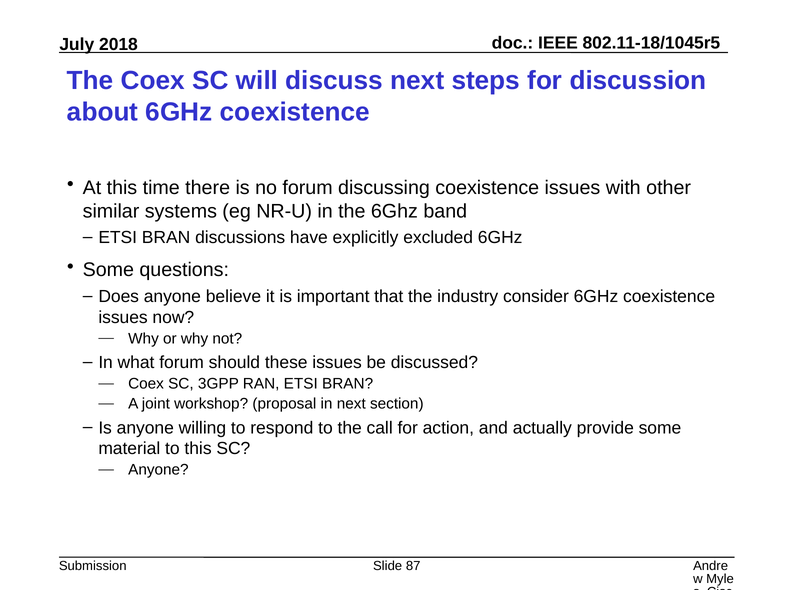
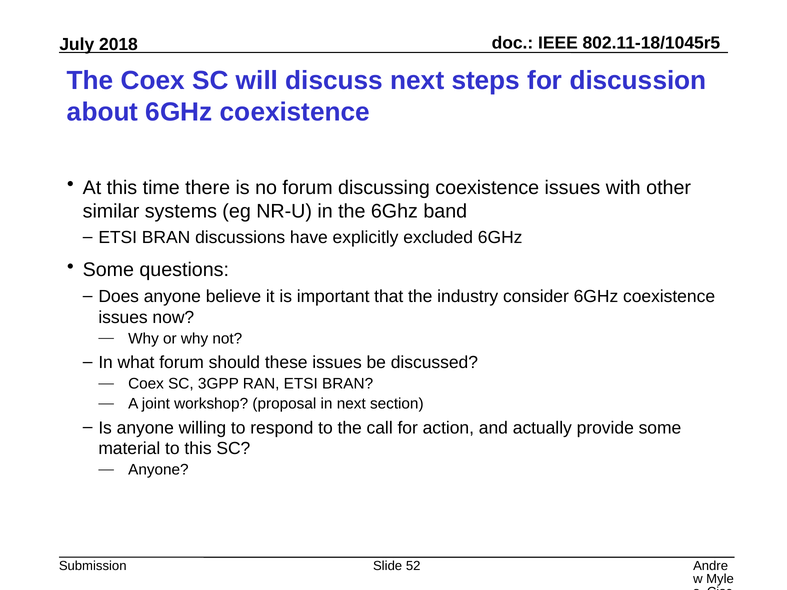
87: 87 -> 52
